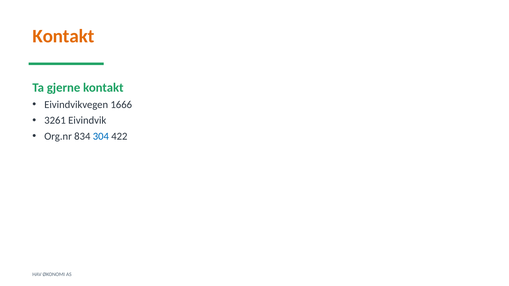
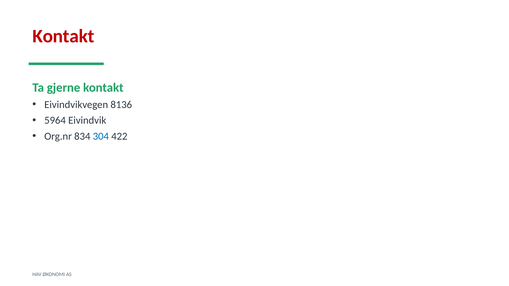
Kontakt at (63, 36) colour: orange -> red
1666: 1666 -> 8136
3261: 3261 -> 5964
